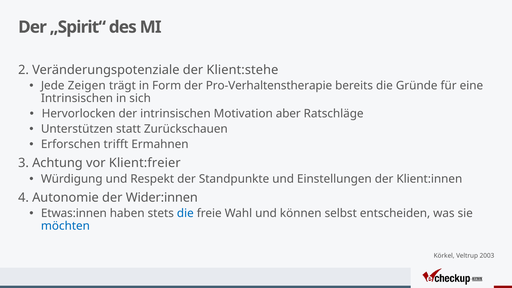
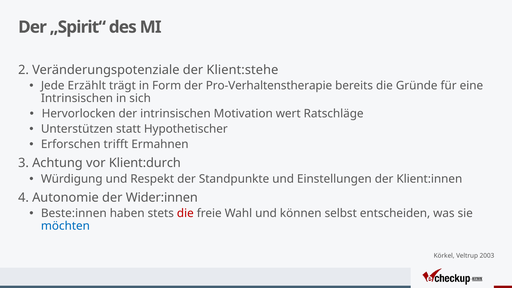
Zeigen: Zeigen -> Erzählt
aber: aber -> wert
Zurückschauen: Zurückschauen -> Hypothetischer
Klient:freier: Klient:freier -> Klient:durch
Etwas:innen: Etwas:innen -> Beste:innen
die at (185, 213) colour: blue -> red
